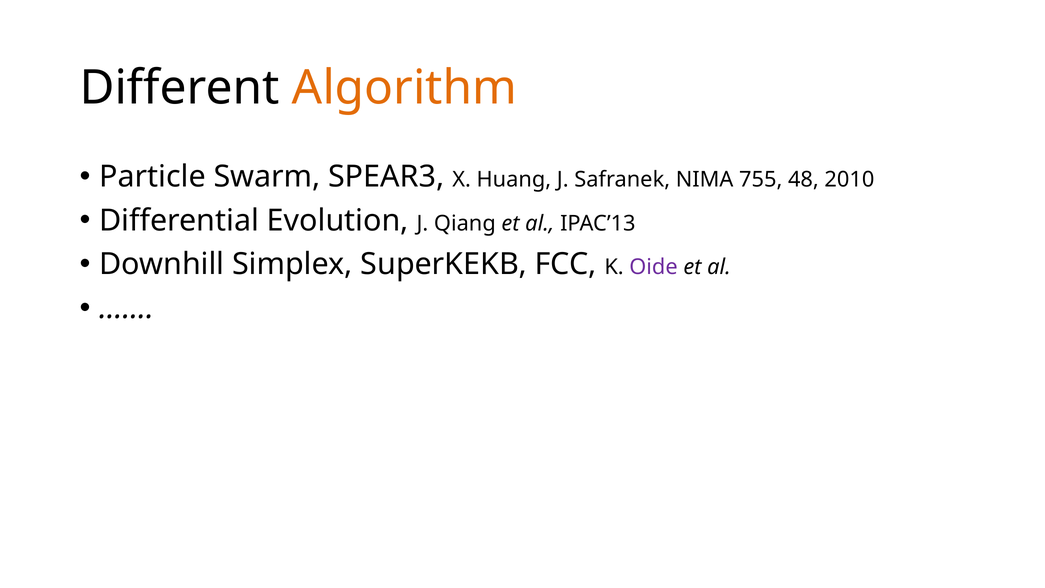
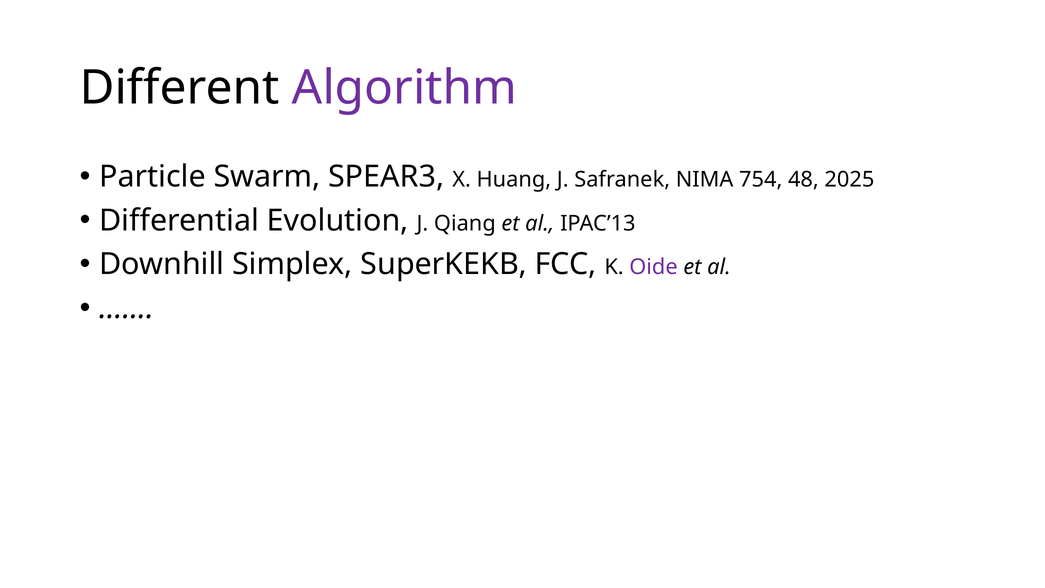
Algorithm colour: orange -> purple
755: 755 -> 754
2010: 2010 -> 2025
